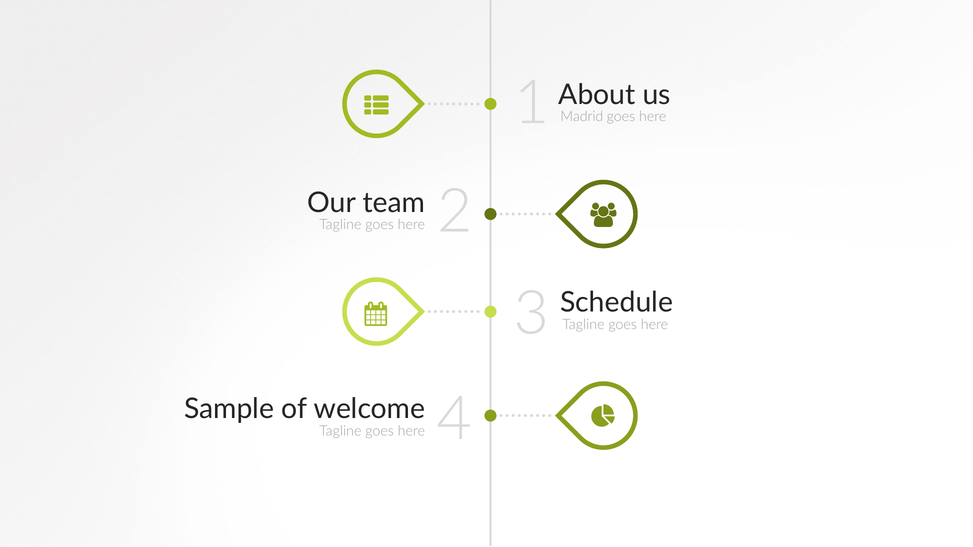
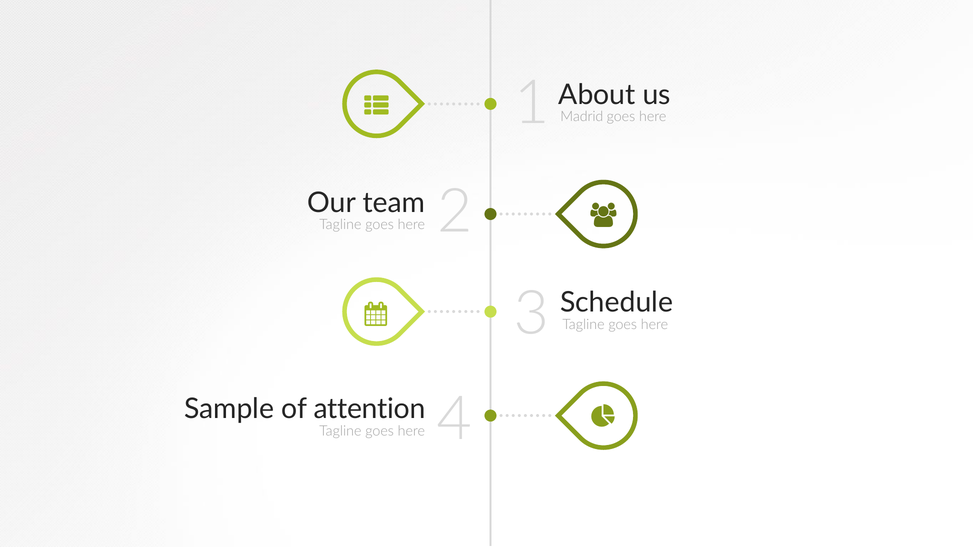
welcome: welcome -> attention
